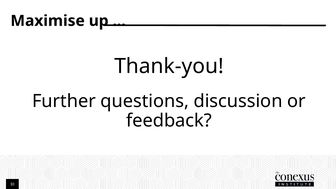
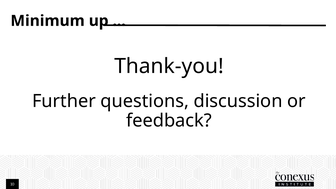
Maximise: Maximise -> Minimum
